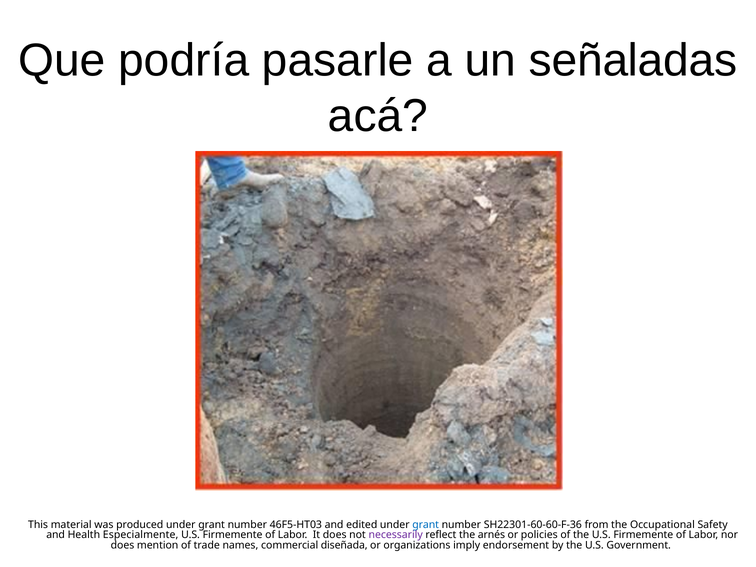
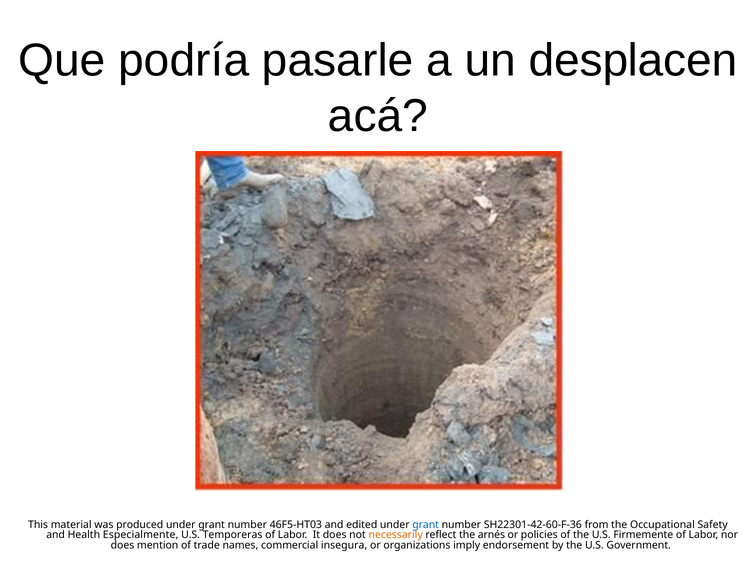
señaladas: señaladas -> desplacen
SH22301-60-60-F-36: SH22301-60-60-F-36 -> SH22301-42-60-F-36
Firmemente at (233, 535): Firmemente -> Temporeras
necessarily colour: purple -> orange
diseñada: diseñada -> insegura
